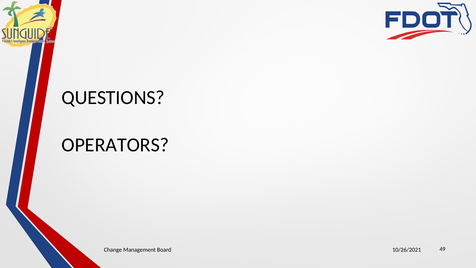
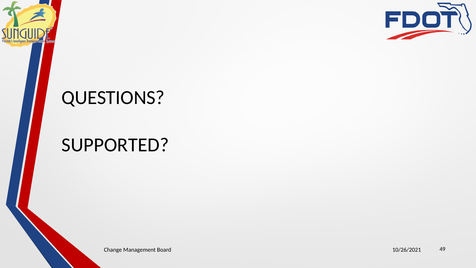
OPERATORS: OPERATORS -> SUPPORTED
